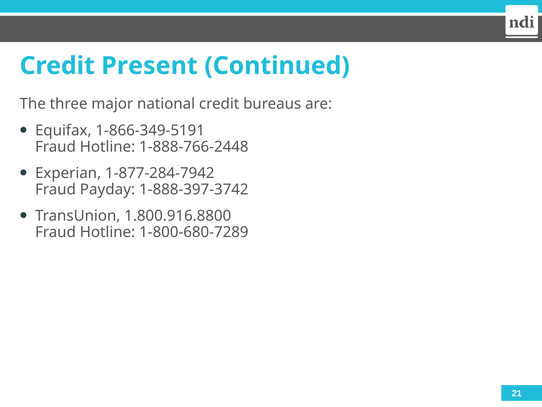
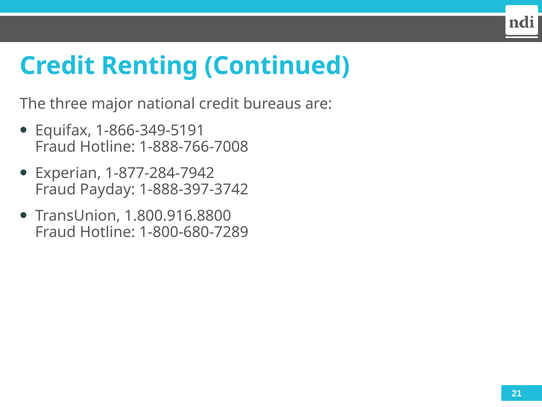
Present: Present -> Renting
1-888-766-2448: 1-888-766-2448 -> 1-888-766-7008
